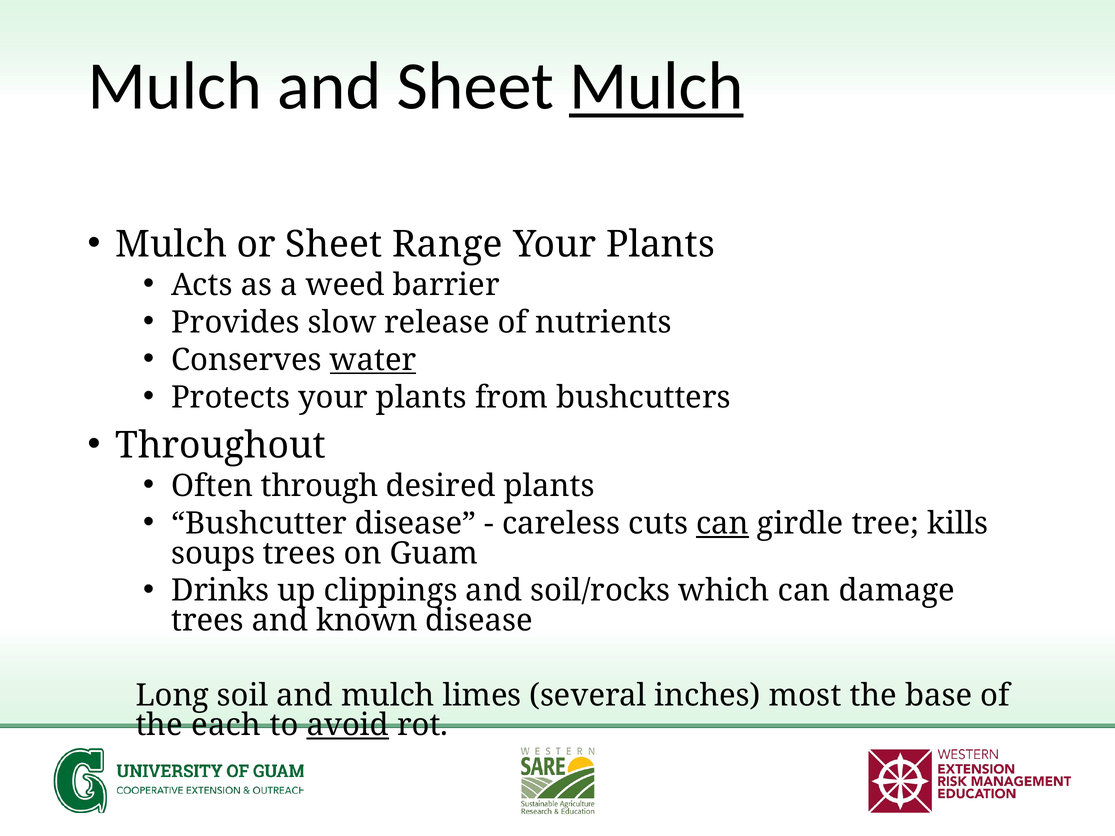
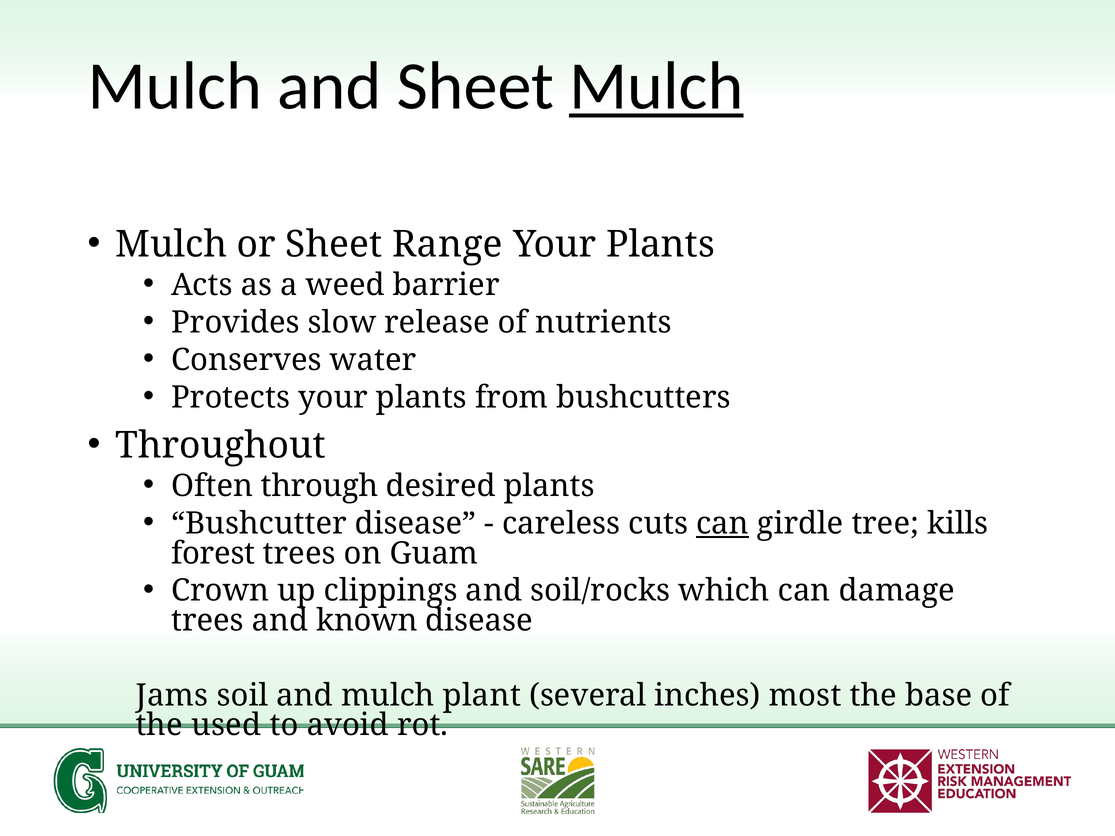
water underline: present -> none
soups: soups -> forest
Drinks: Drinks -> Crown
Long: Long -> Jams
limes: limes -> plant
each: each -> used
avoid underline: present -> none
